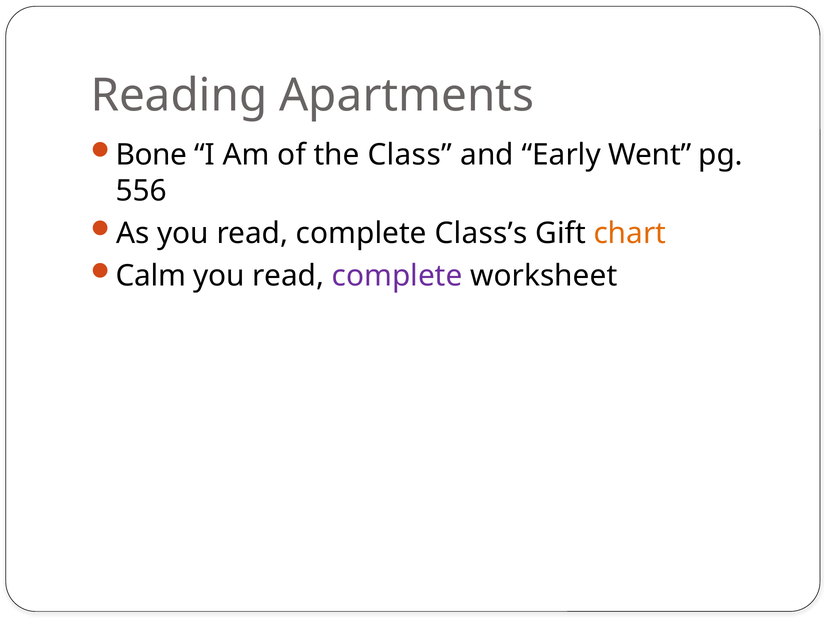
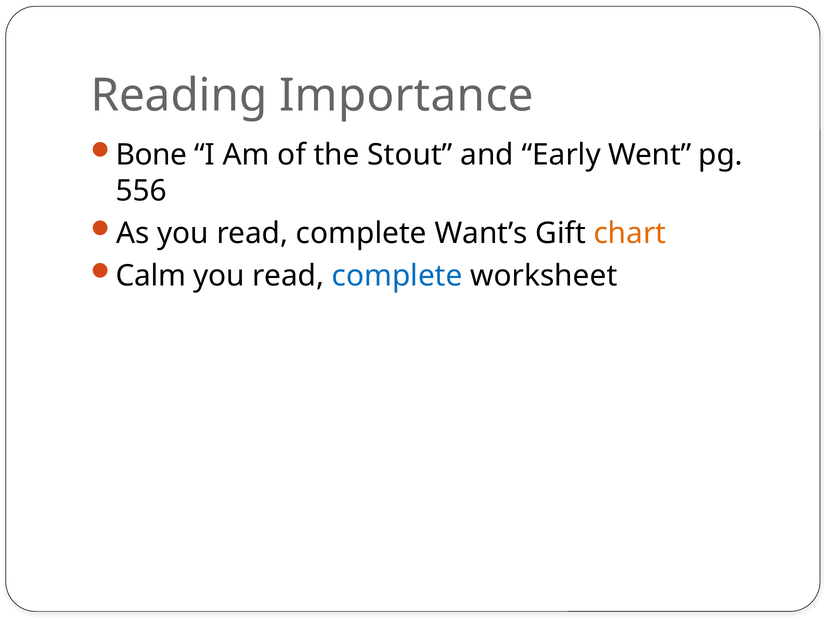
Apartments: Apartments -> Importance
Class: Class -> Stout
Class’s: Class’s -> Want’s
complete at (397, 275) colour: purple -> blue
